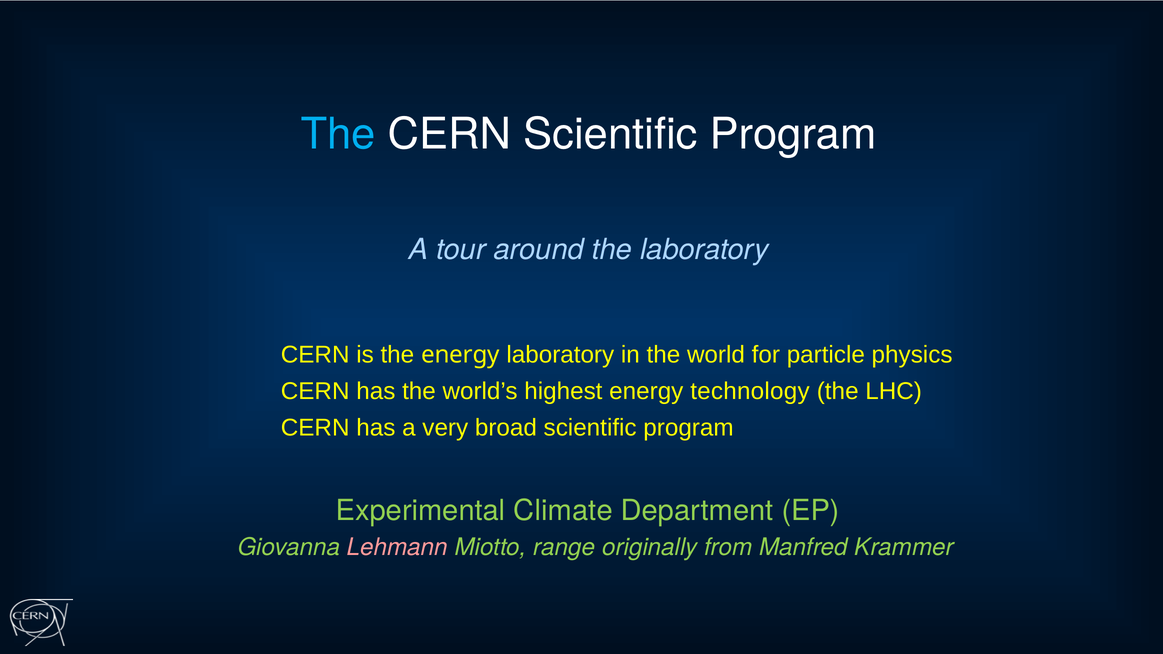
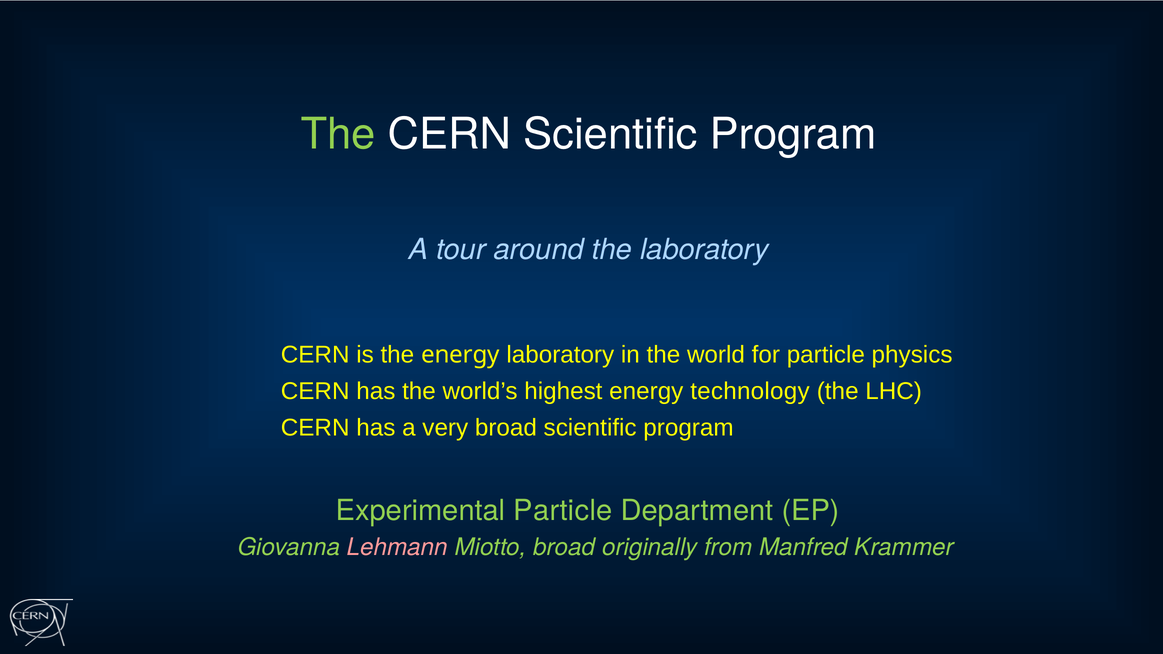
The at (338, 135) colour: light blue -> light green
Experimental Climate: Climate -> Particle
Miotto range: range -> broad
